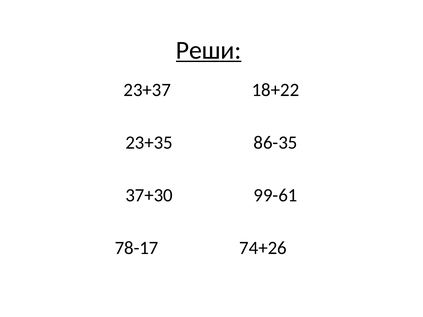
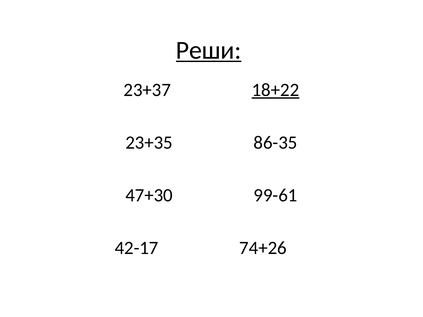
18+22 underline: none -> present
37+30: 37+30 -> 47+30
78-17: 78-17 -> 42-17
